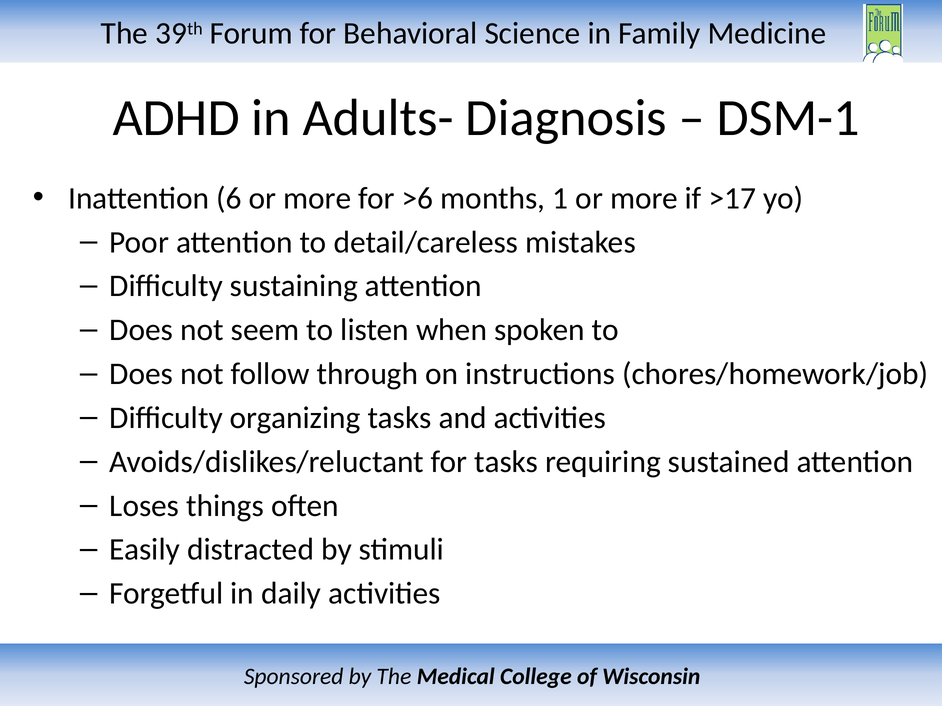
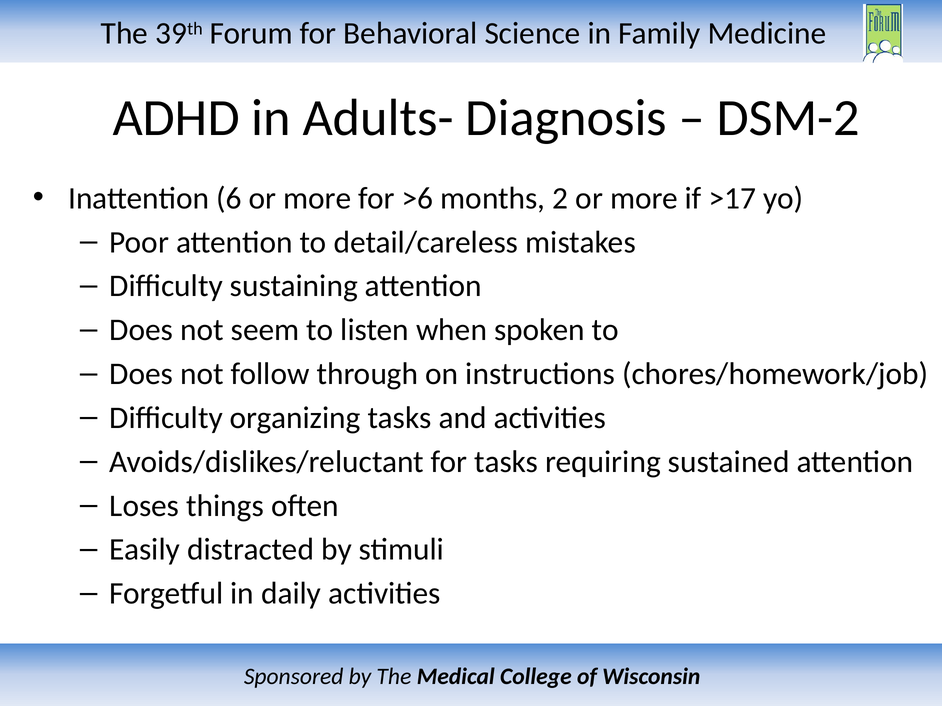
DSM-1: DSM-1 -> DSM-2
1: 1 -> 2
